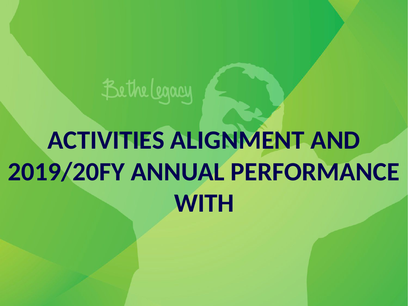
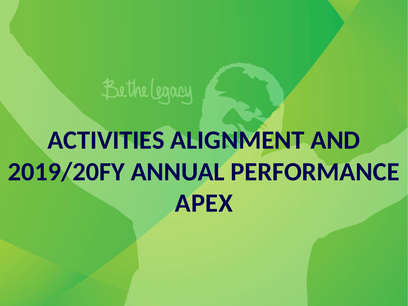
WITH: WITH -> APEX
